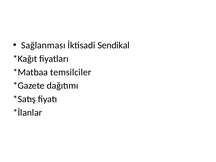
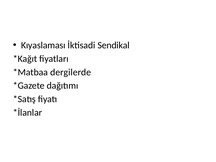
Sağlanması: Sağlanması -> Kıyaslaması
temsilciler: temsilciler -> dergilerde
